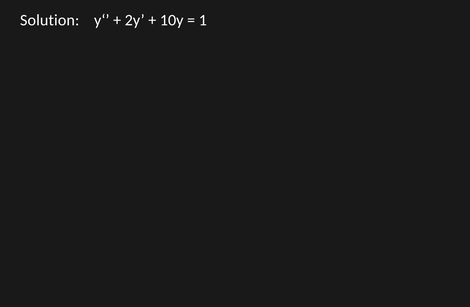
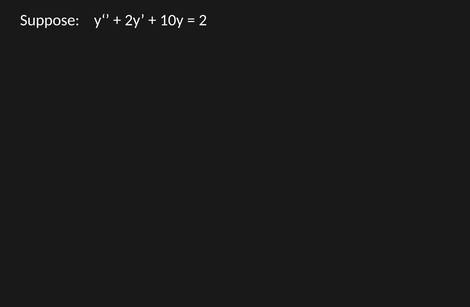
Solution: Solution -> Suppose
1: 1 -> 2
